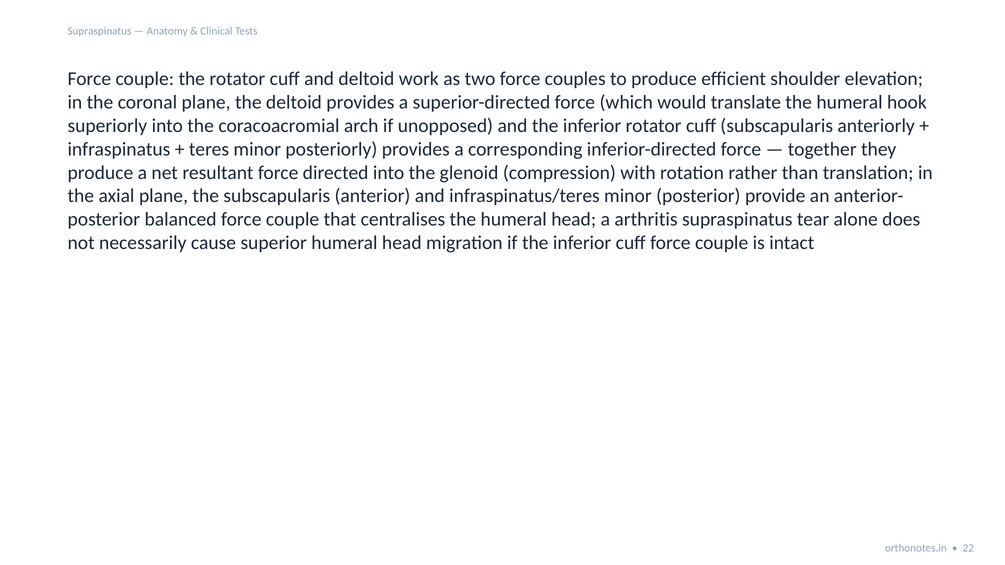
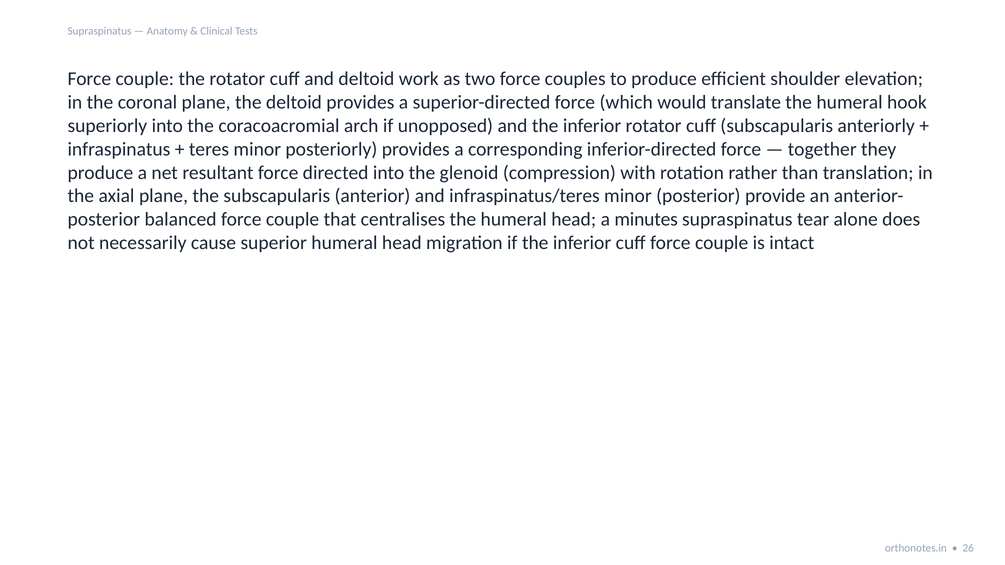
arthritis: arthritis -> minutes
22: 22 -> 26
